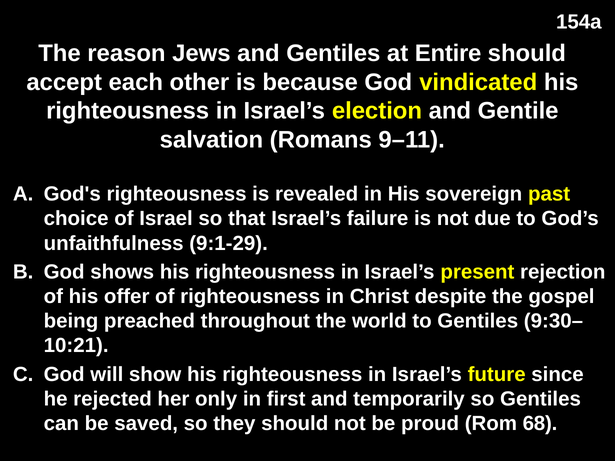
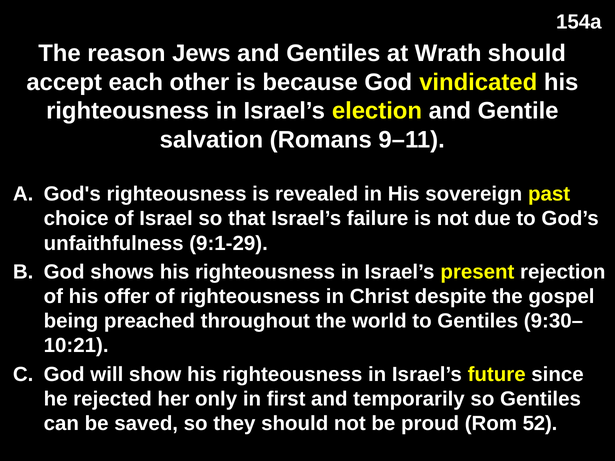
Entire: Entire -> Wrath
68: 68 -> 52
